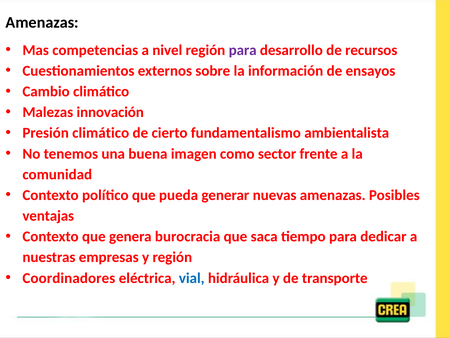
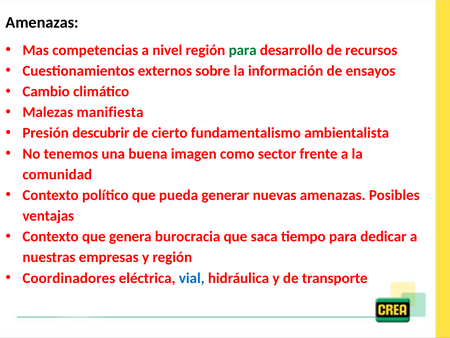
para at (243, 50) colour: purple -> green
innovación: innovación -> manifiesta
Presión climático: climático -> descubrir
